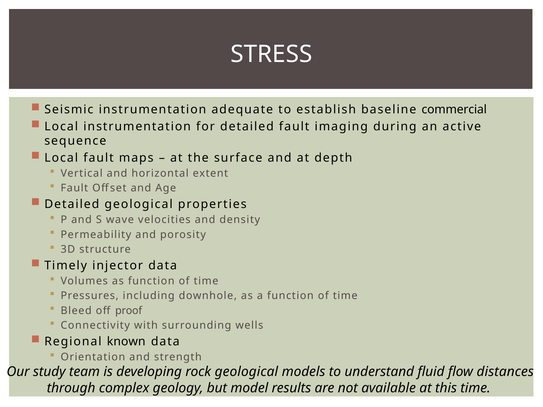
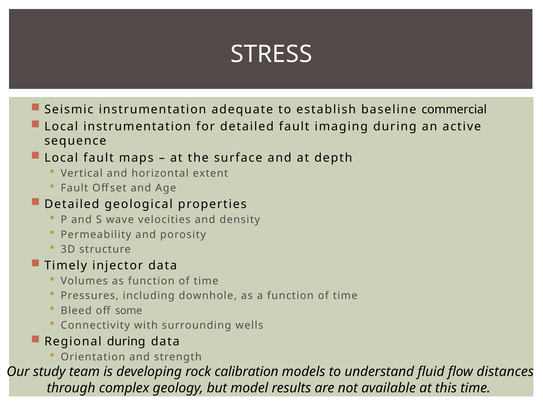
proof: proof -> some
Regional known: known -> during
rock geological: geological -> calibration
